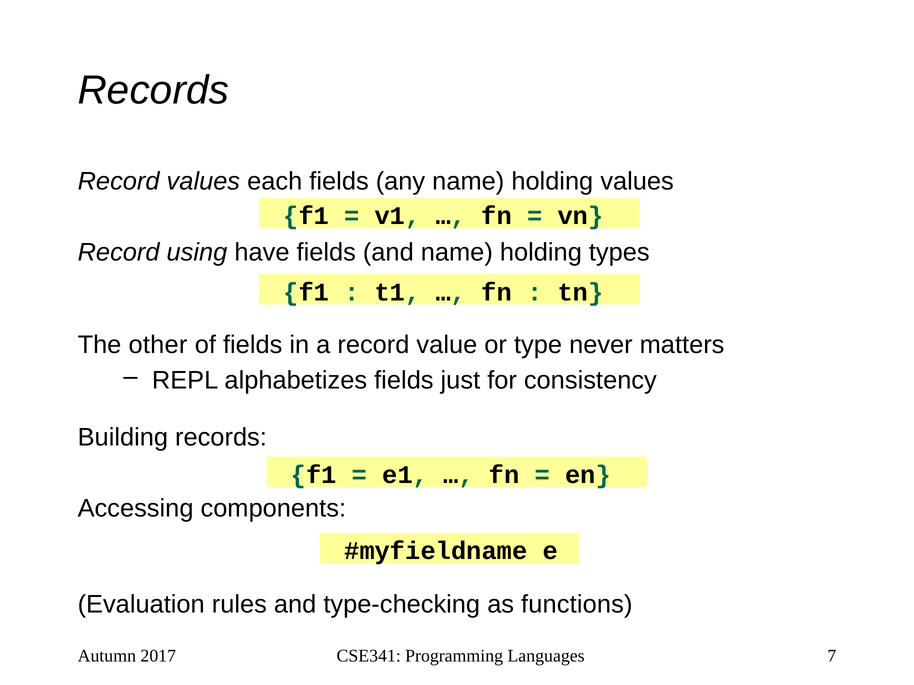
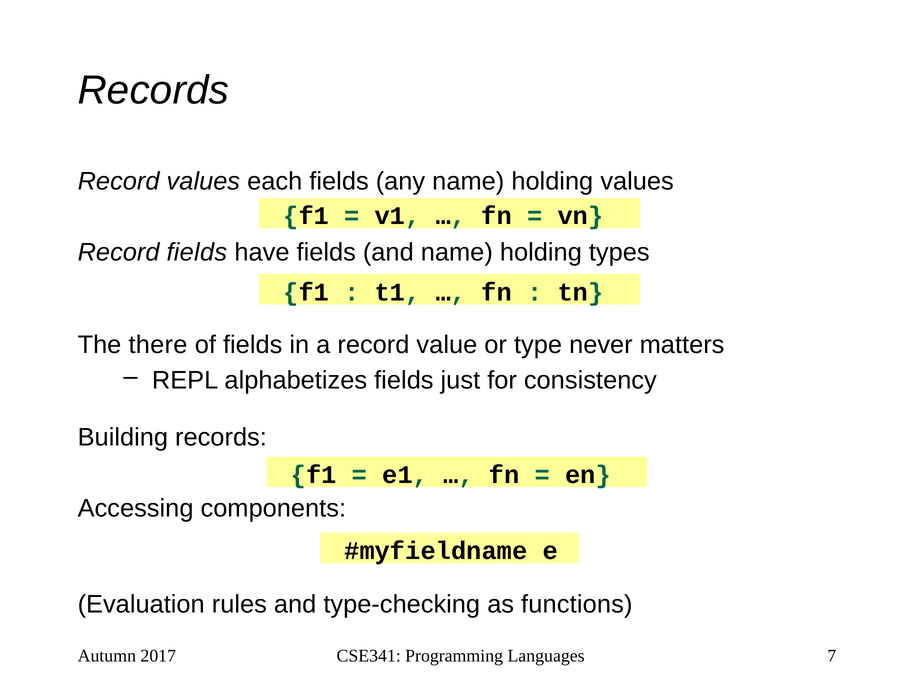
Record using: using -> fields
other: other -> there
